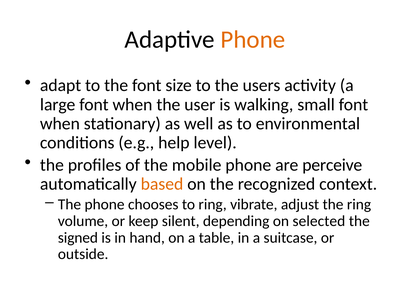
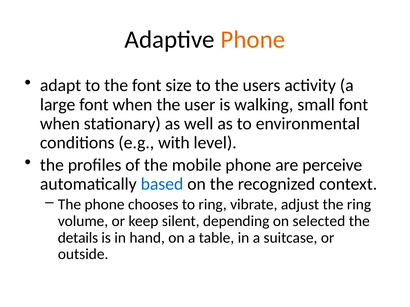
help: help -> with
based colour: orange -> blue
signed: signed -> details
